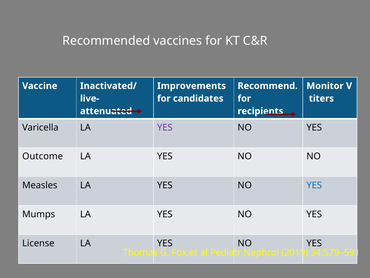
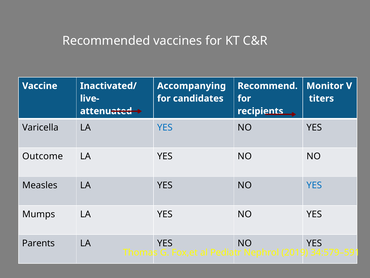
Improvements: Improvements -> Accompanying
YES at (165, 127) colour: purple -> blue
License: License -> Parents
